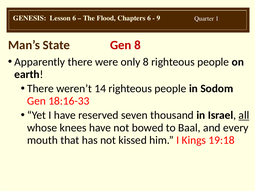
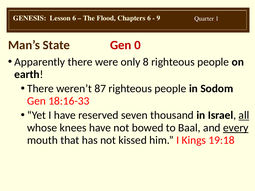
Gen 8: 8 -> 0
14: 14 -> 87
every underline: none -> present
